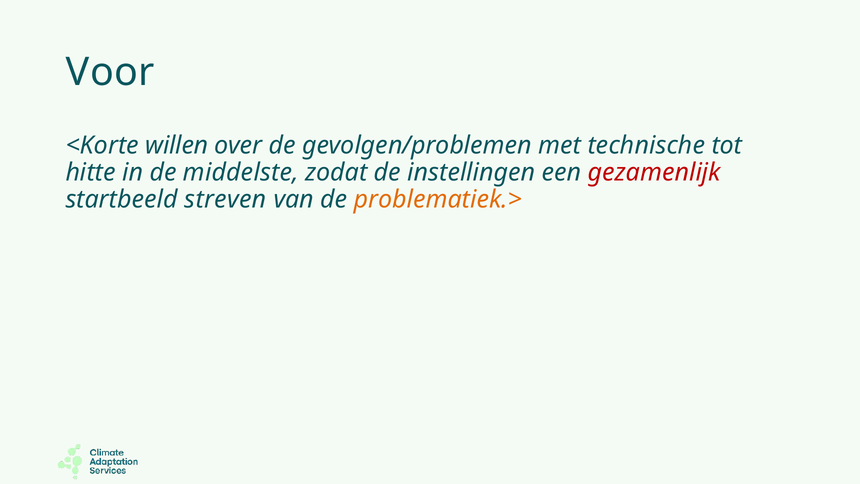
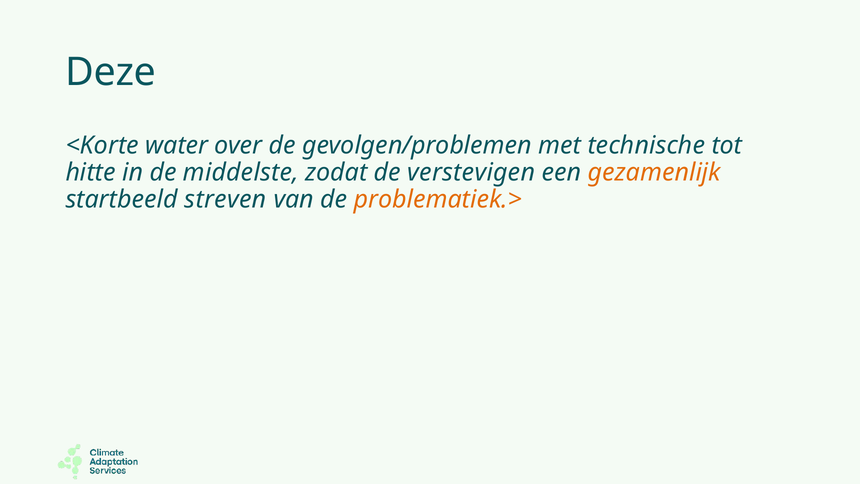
Voor: Voor -> Deze
willen: willen -> water
instellingen: instellingen -> verstevigen
gezamenlijk colour: red -> orange
